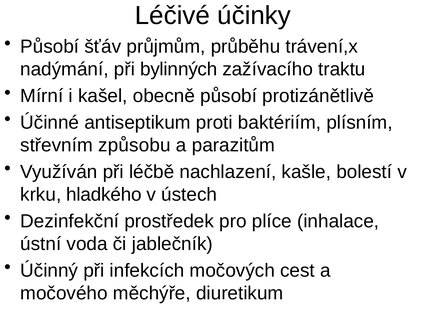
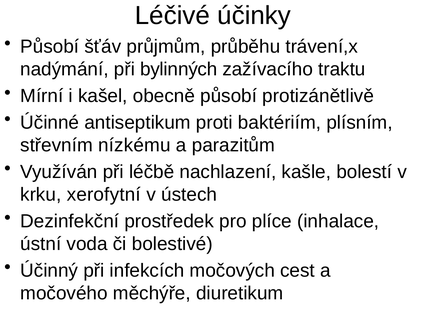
způsobu: způsobu -> nízkému
hladkého: hladkého -> xerofytní
jablečník: jablečník -> bolestivé
